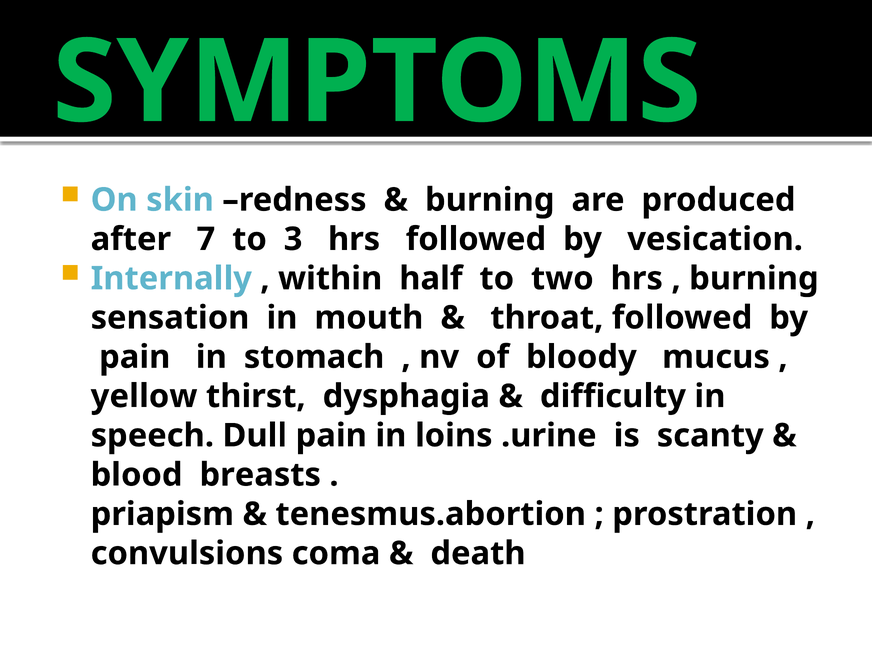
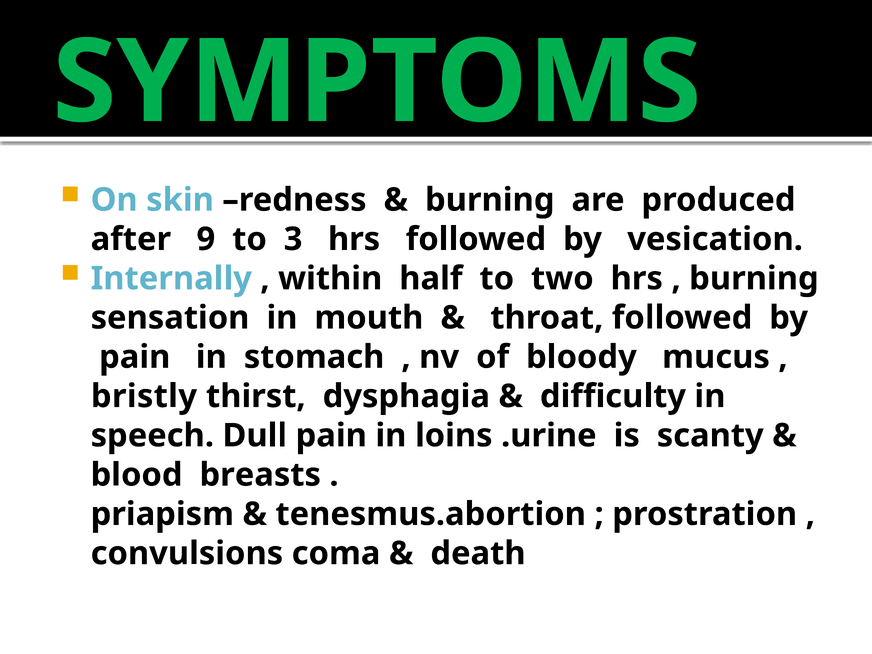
7: 7 -> 9
yellow: yellow -> bristly
